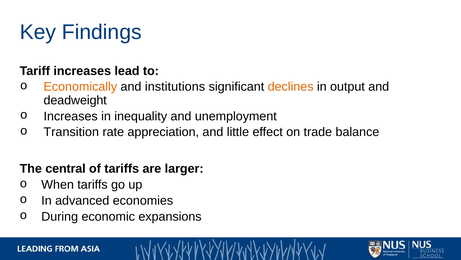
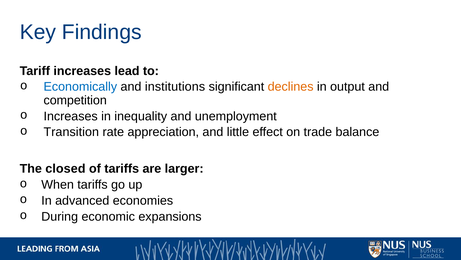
Economically colour: orange -> blue
deadweight: deadweight -> competition
central: central -> closed
